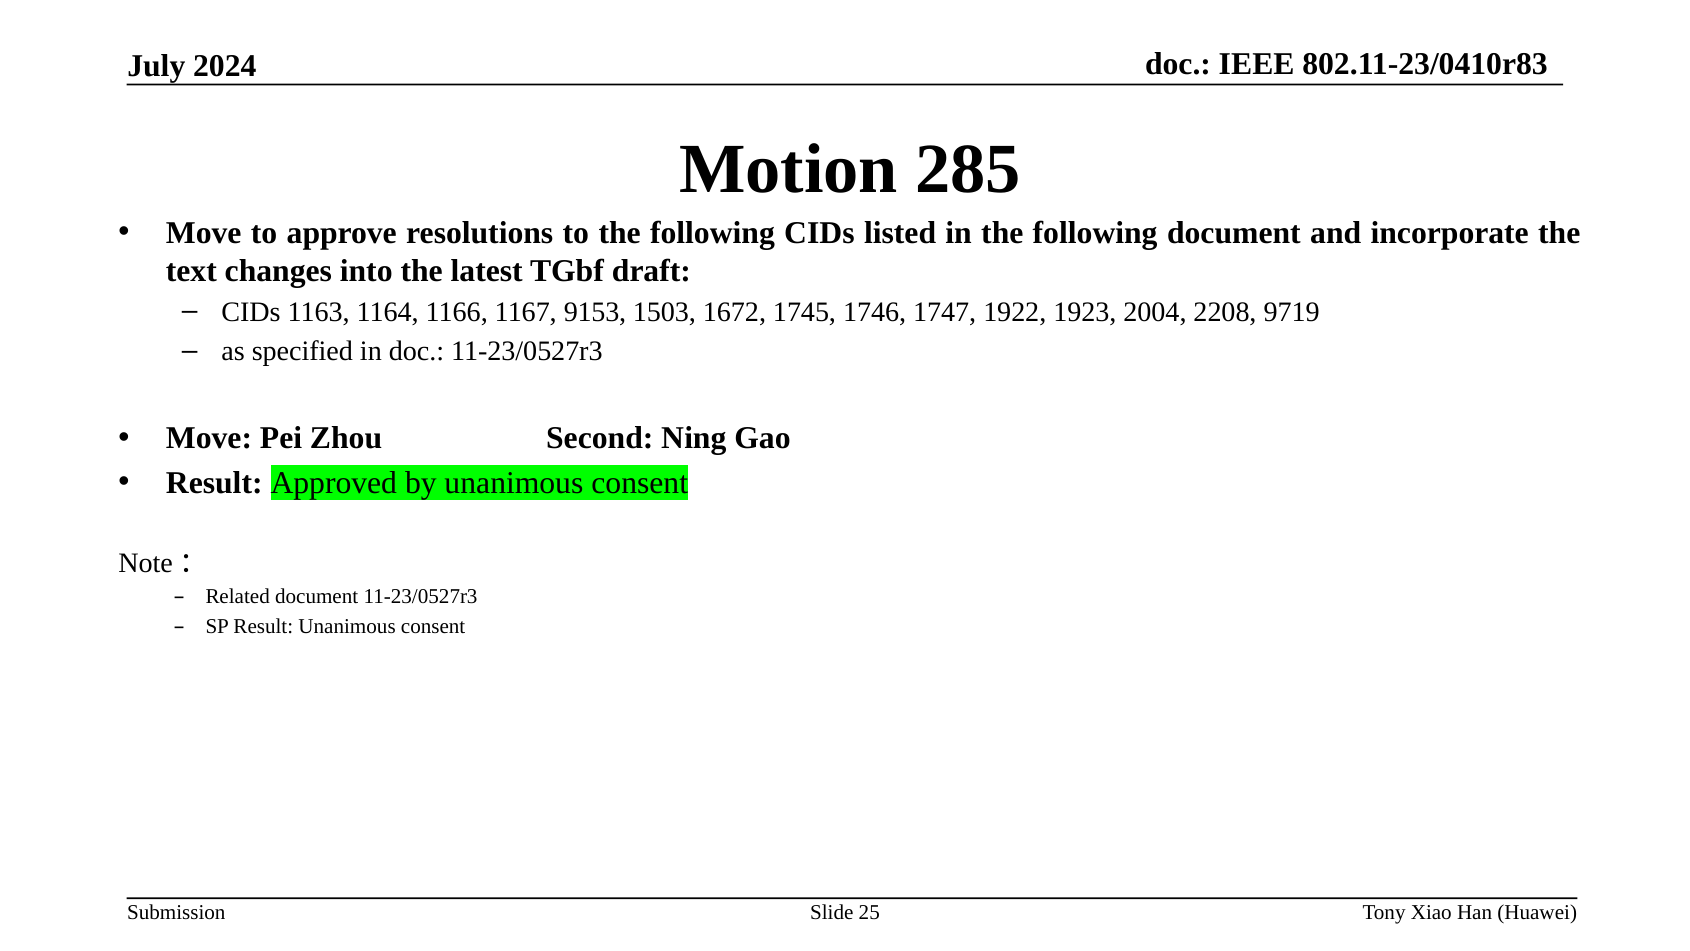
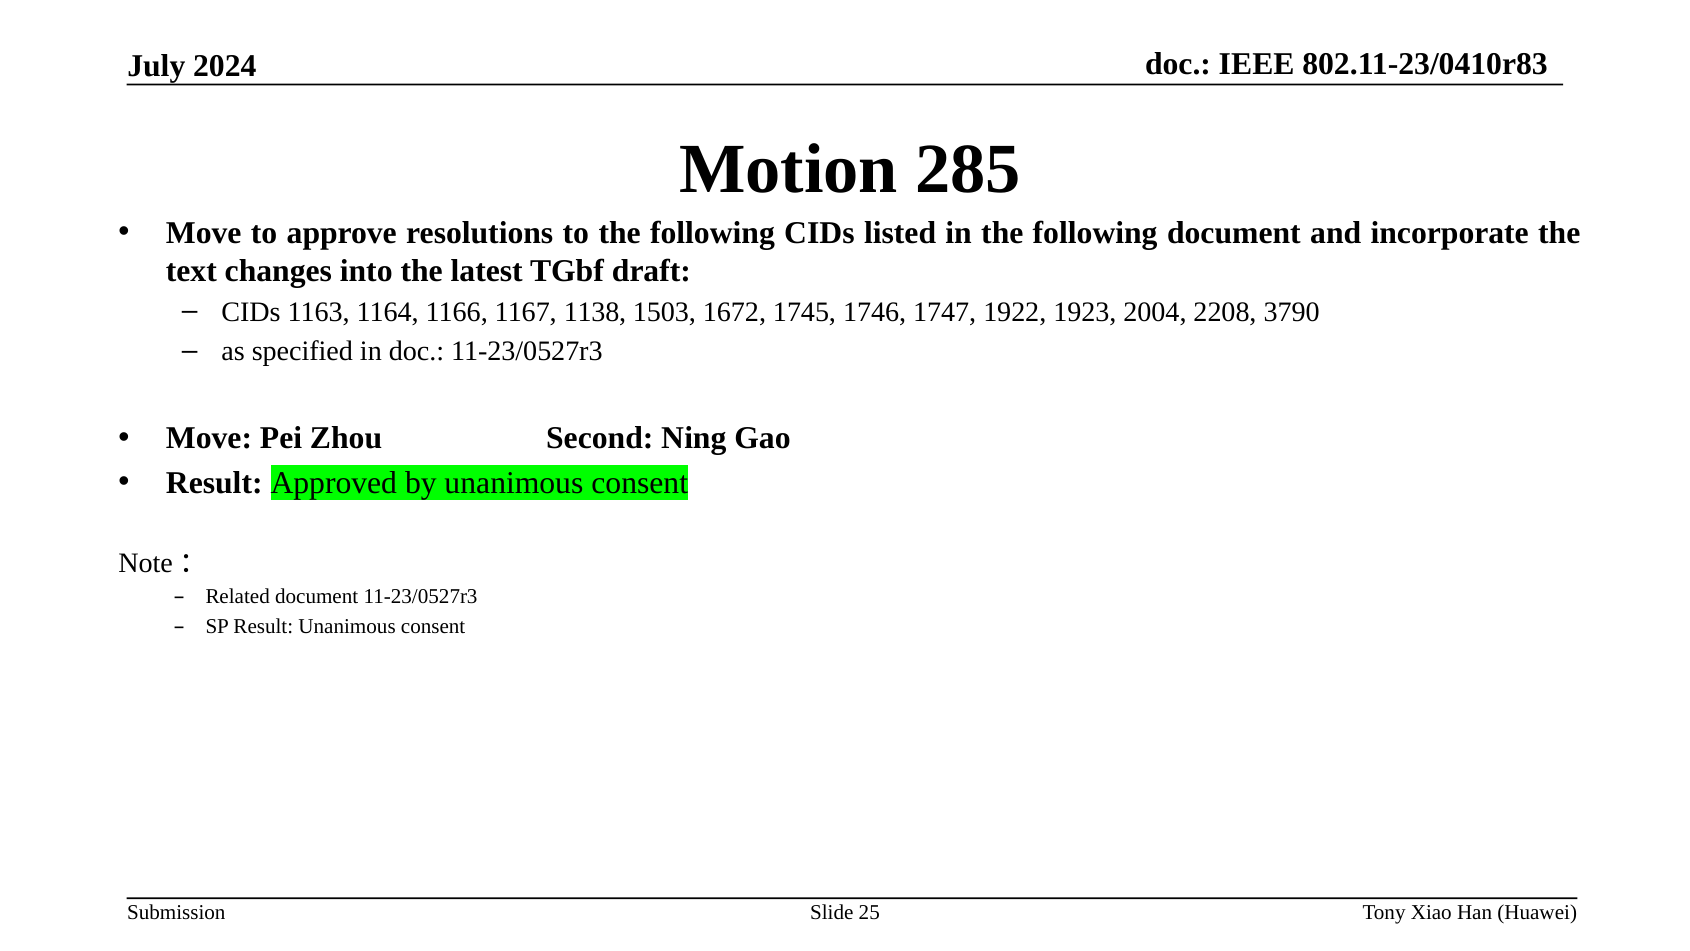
9153: 9153 -> 1138
9719: 9719 -> 3790
